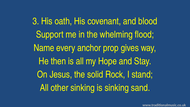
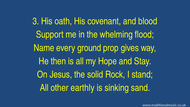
anchor: anchor -> ground
other sinking: sinking -> earthly
